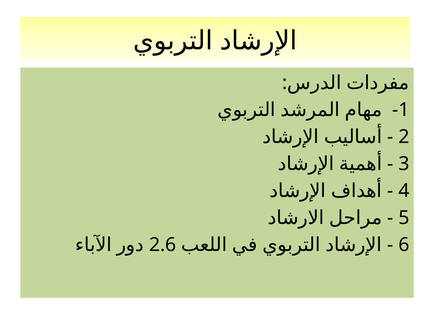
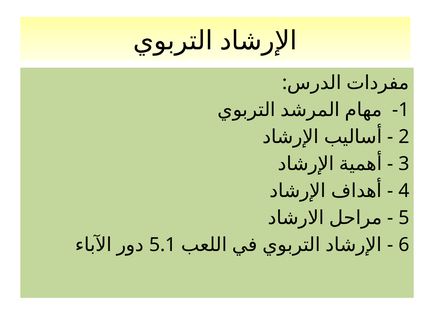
2.6: 2.6 -> 5.1
